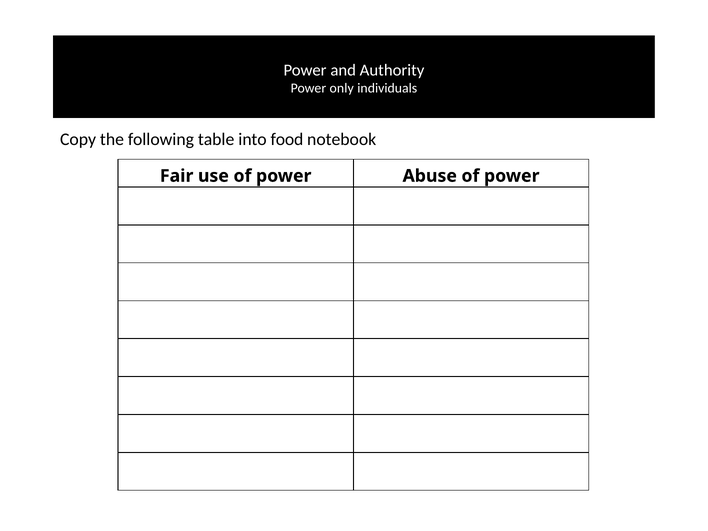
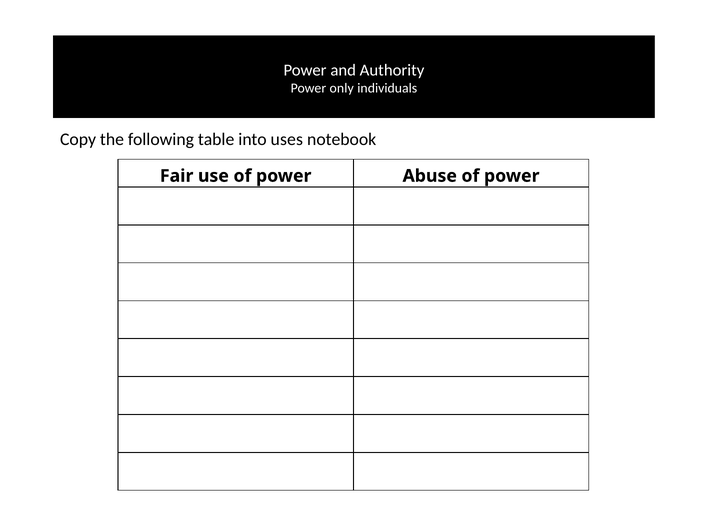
food: food -> uses
